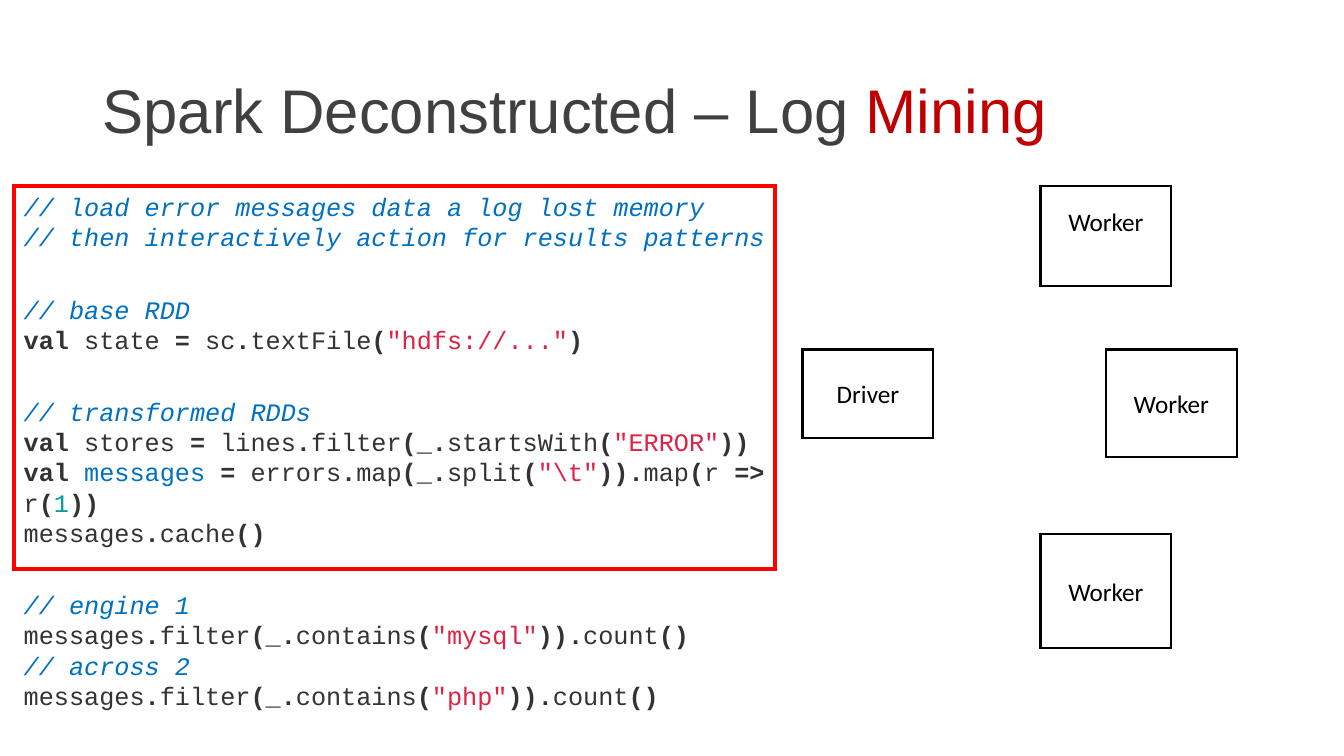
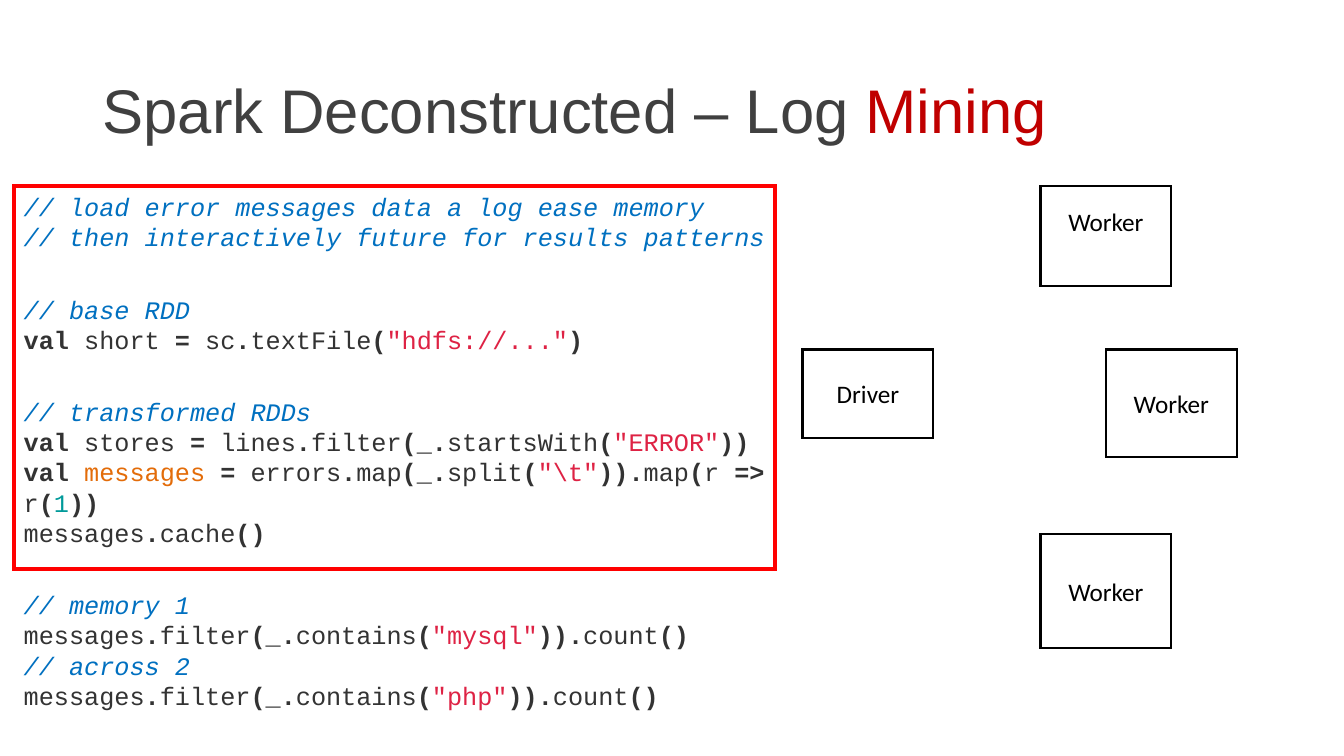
lost: lost -> ease
action: action -> future
state: state -> short
messages at (145, 474) colour: blue -> orange
engine at (114, 606): engine -> memory
